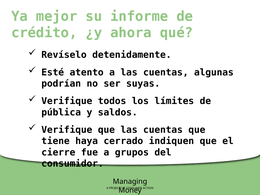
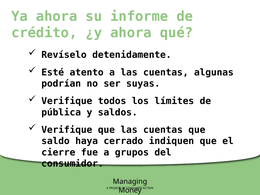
Ya mejor: mejor -> ahora
tiene: tiene -> saldo
